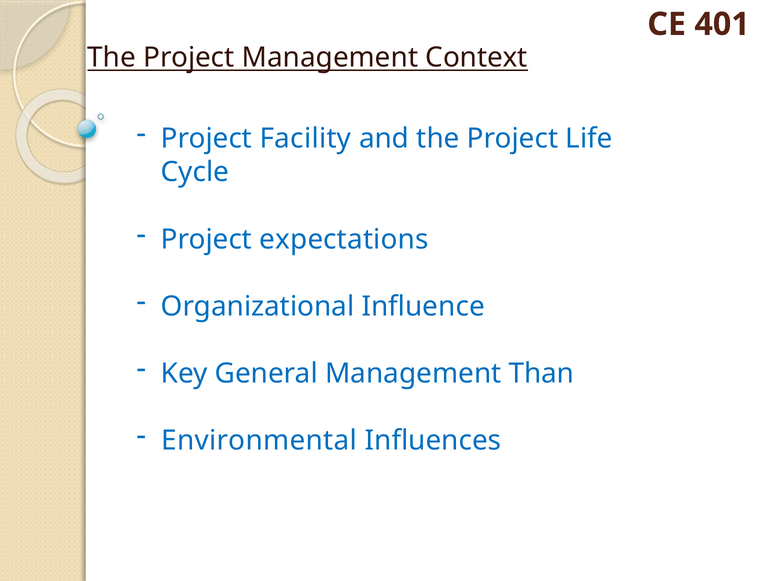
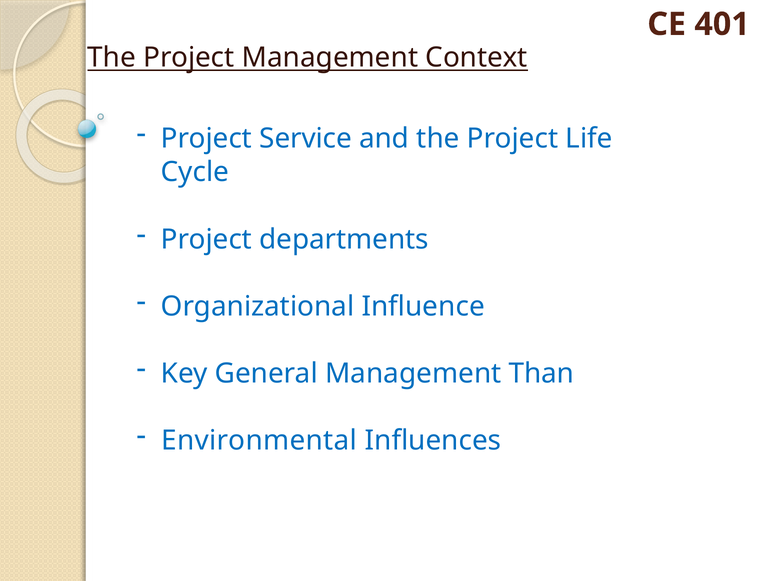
Facility: Facility -> Service
expectations: expectations -> departments
